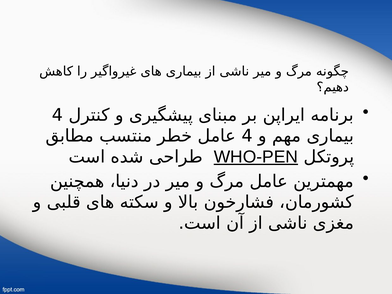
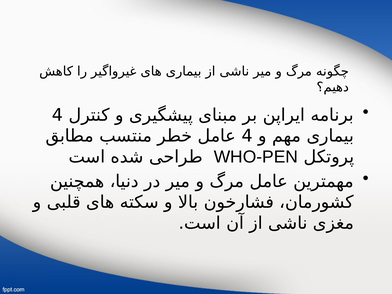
WHO-PEN underline: present -> none
